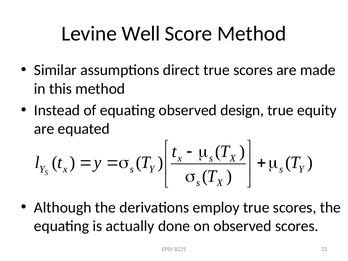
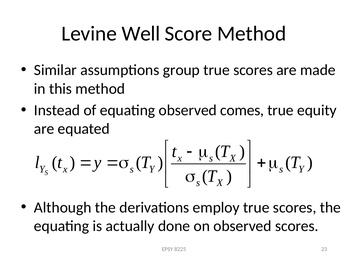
direct: direct -> group
design: design -> comes
